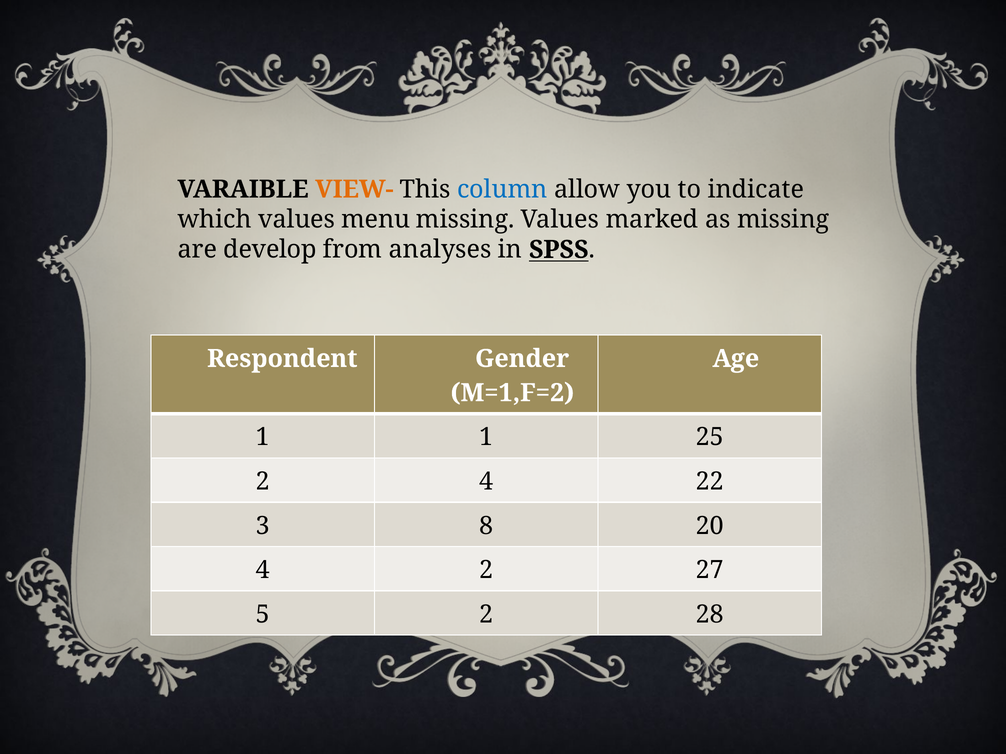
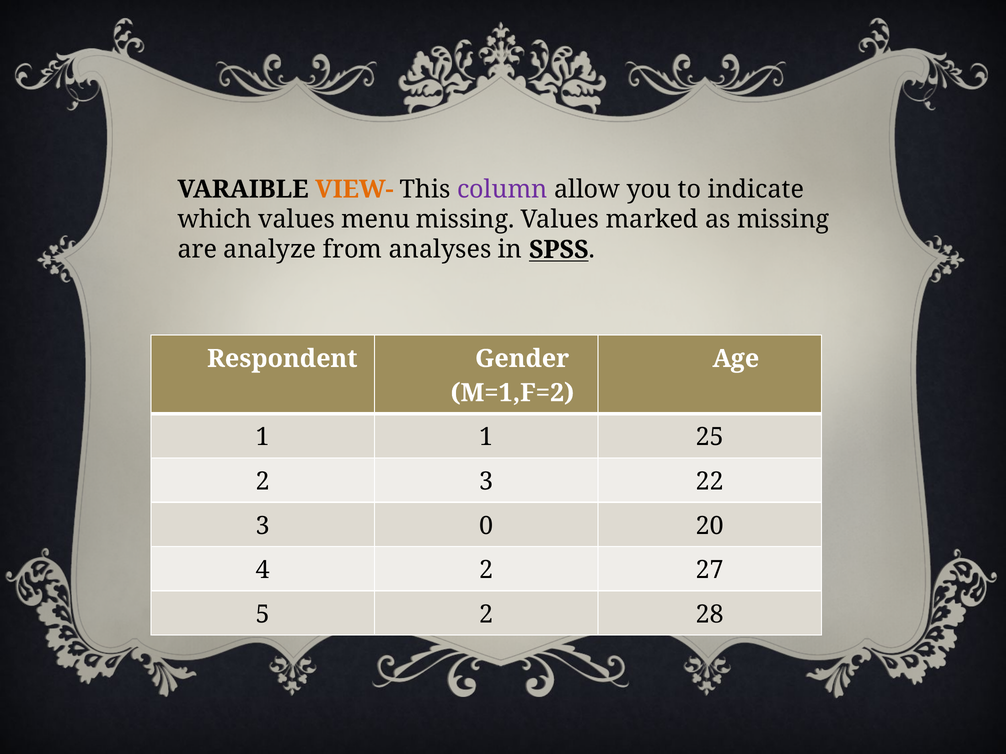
column colour: blue -> purple
develop: develop -> analyze
2 4: 4 -> 3
8: 8 -> 0
